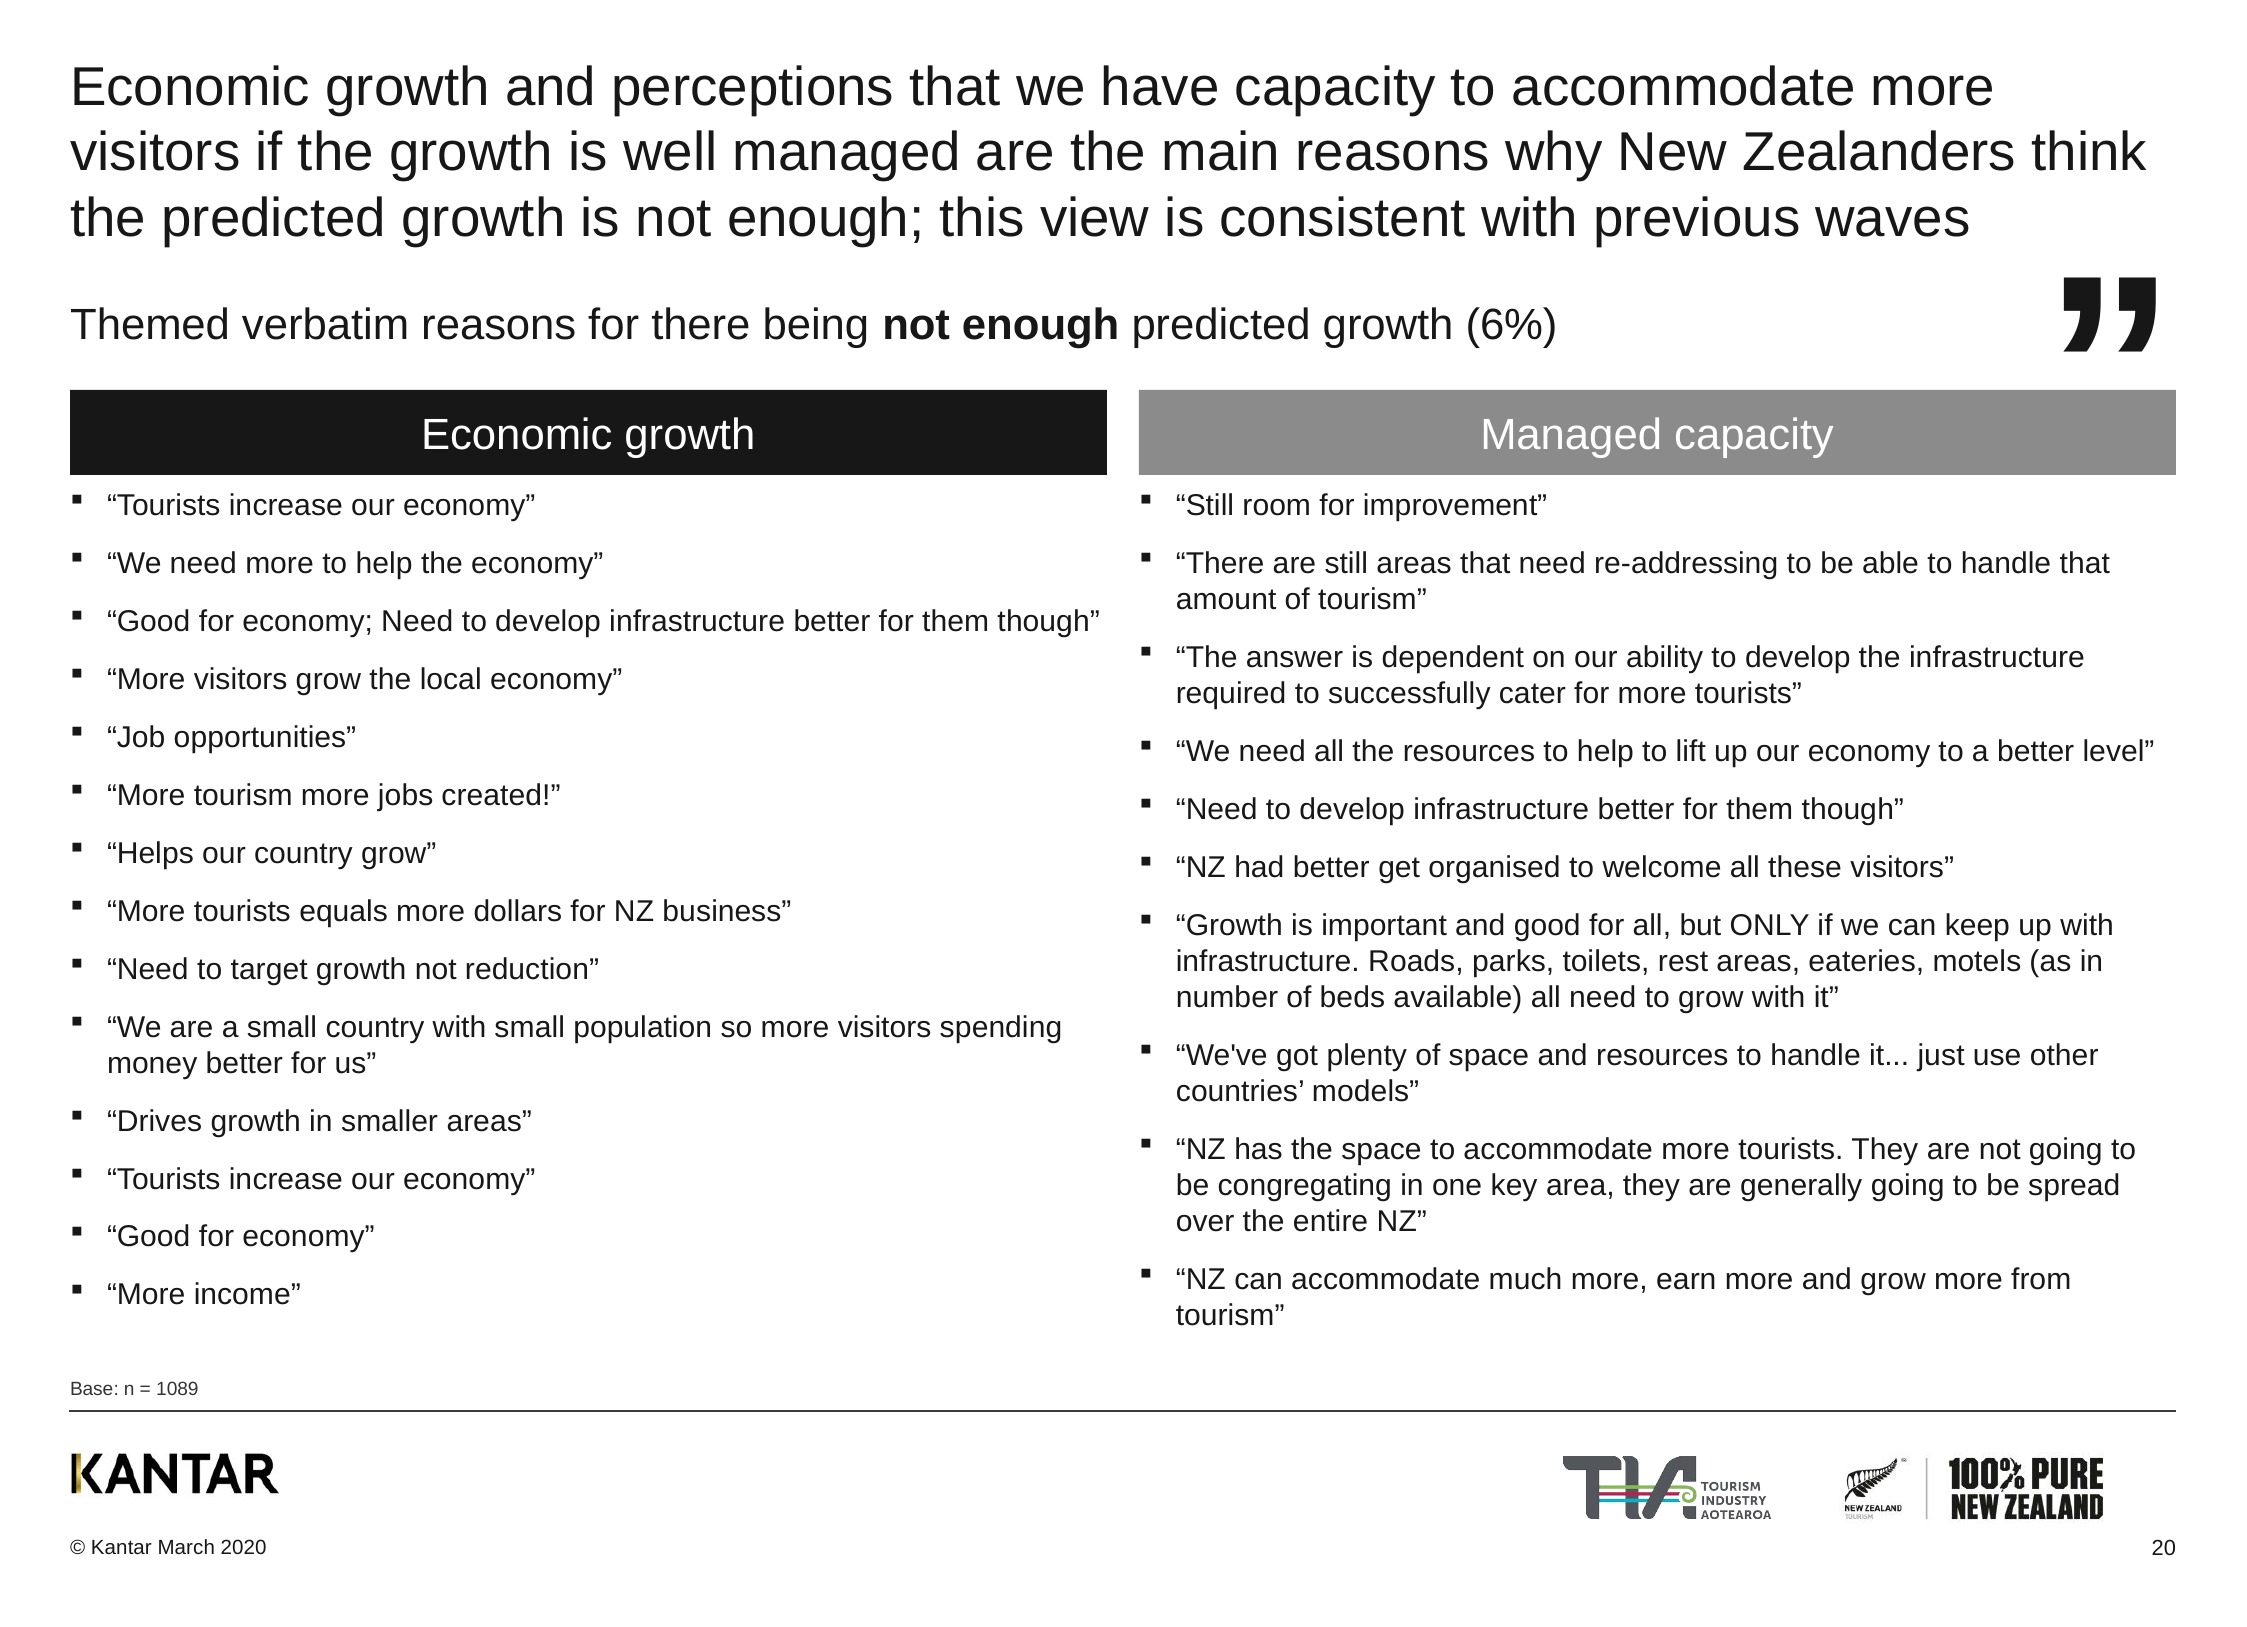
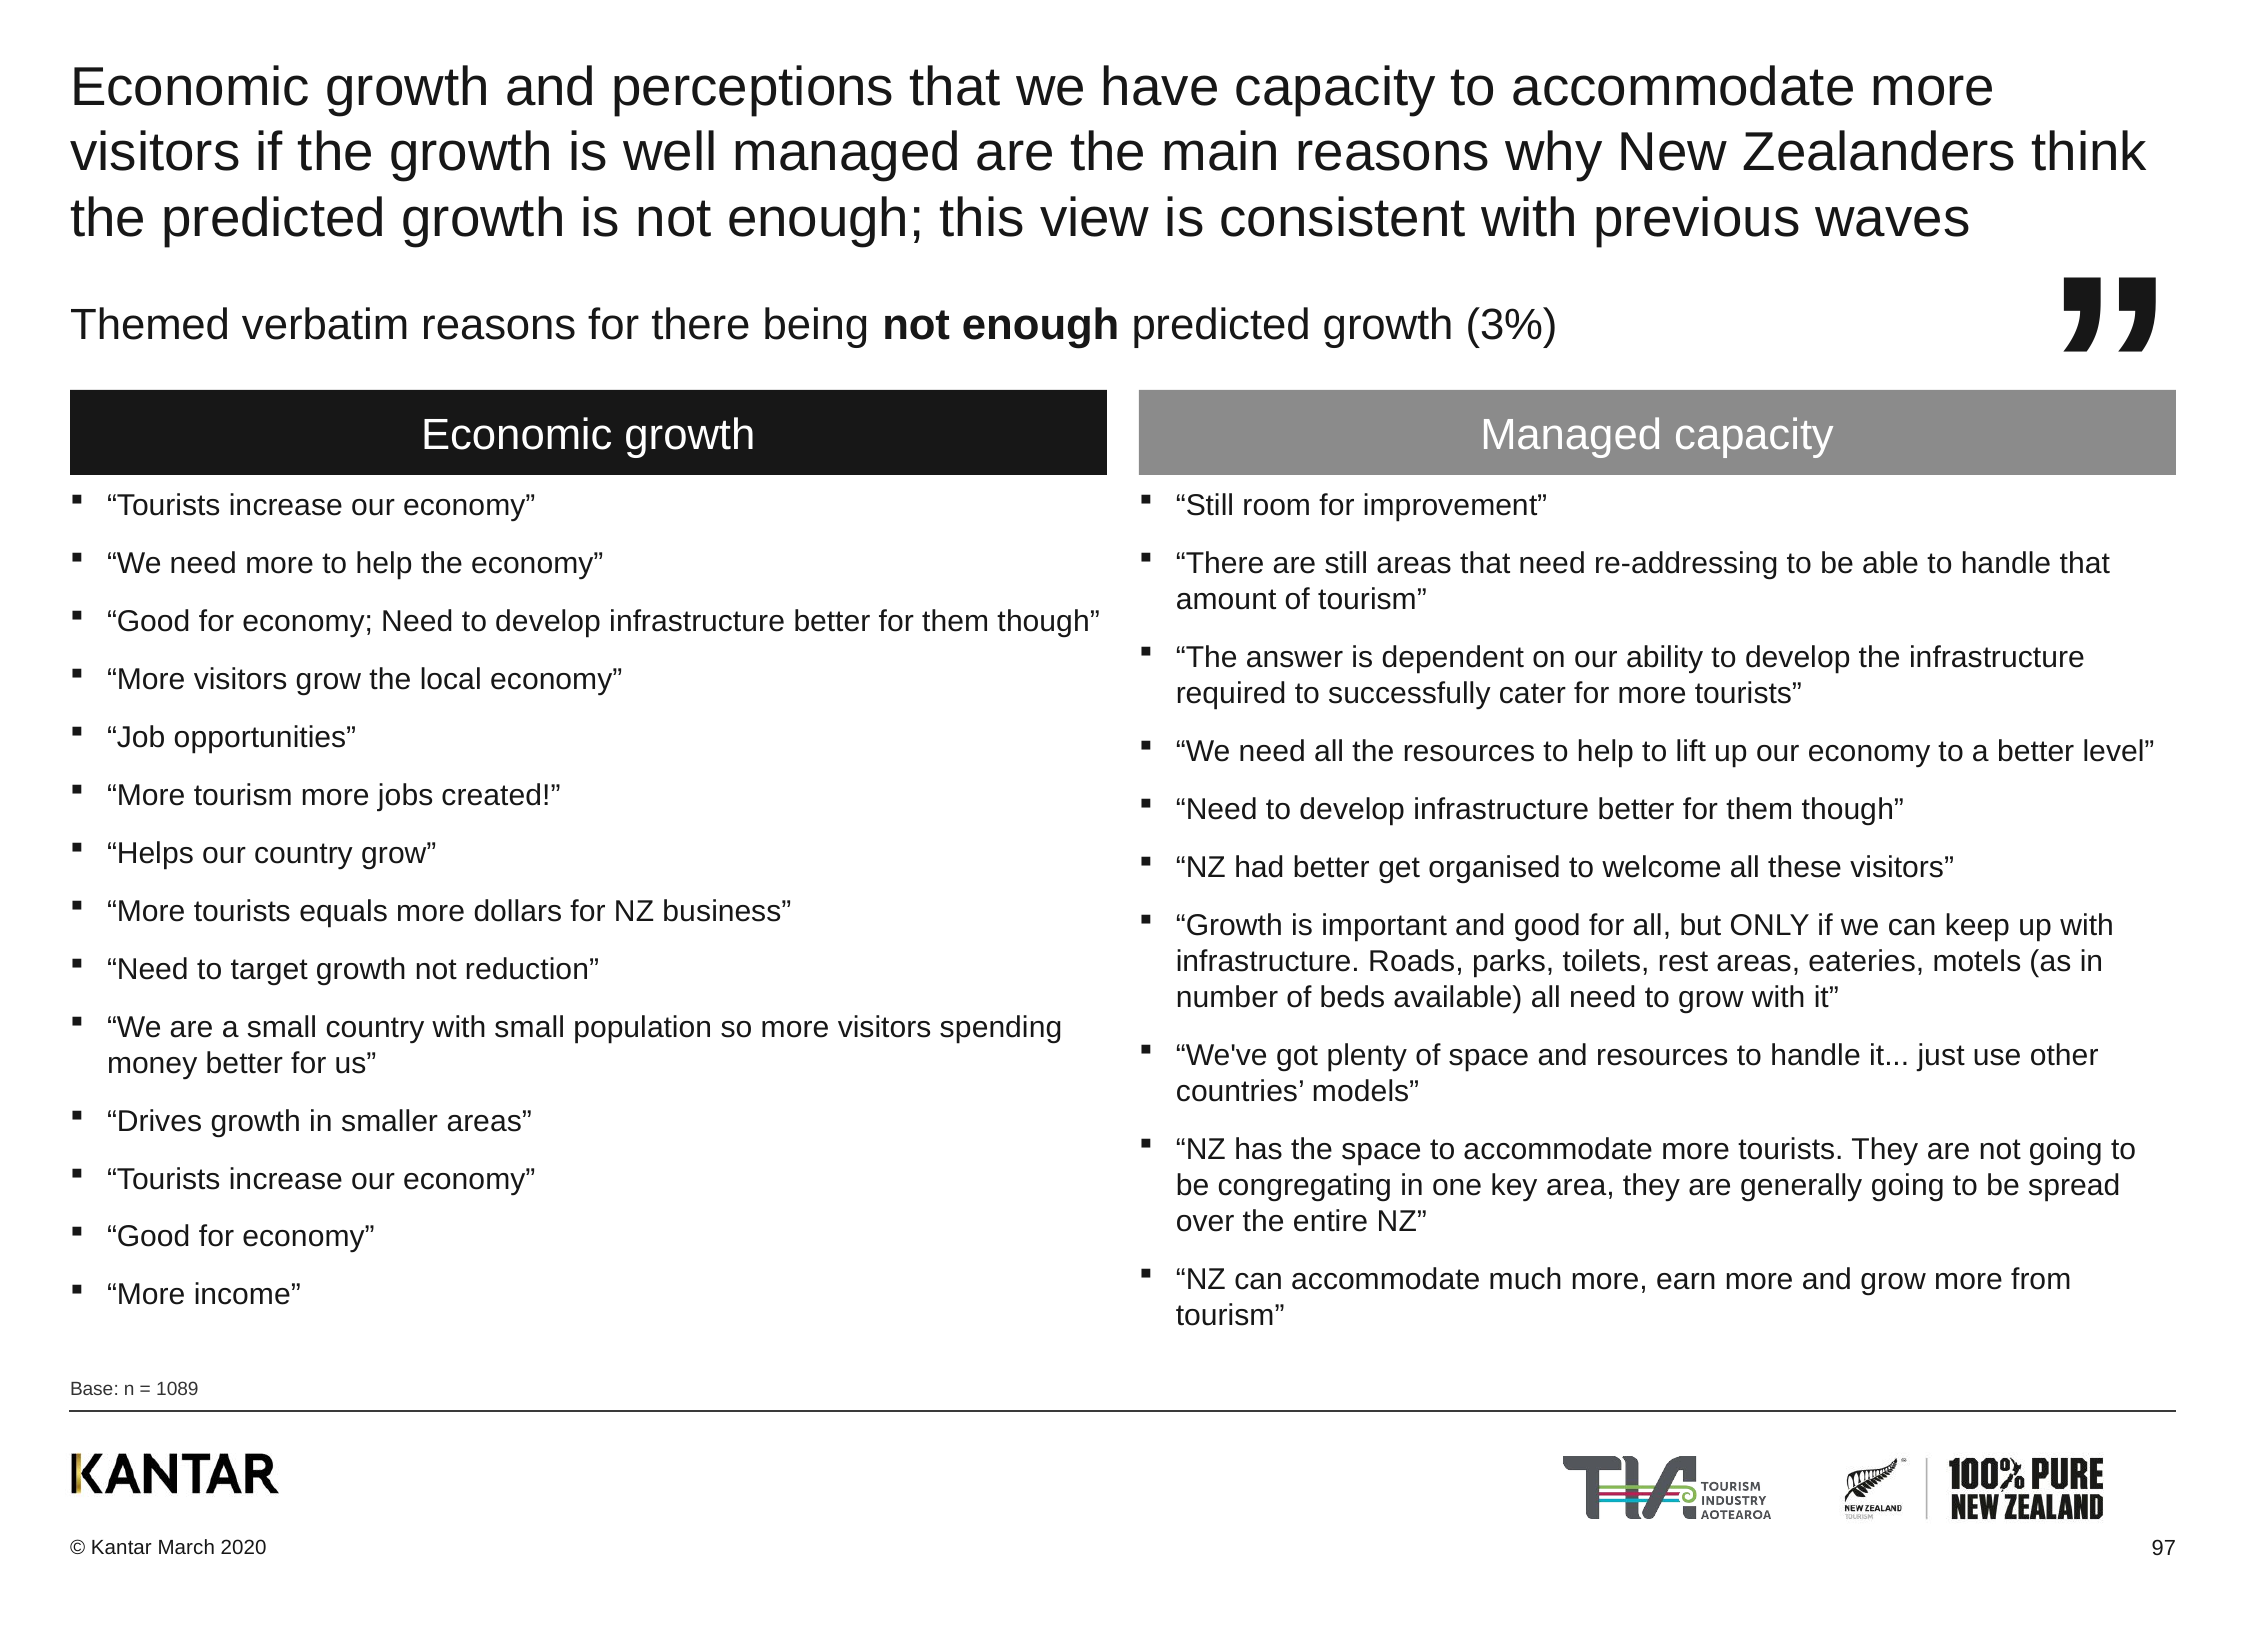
6%: 6% -> 3%
20: 20 -> 97
